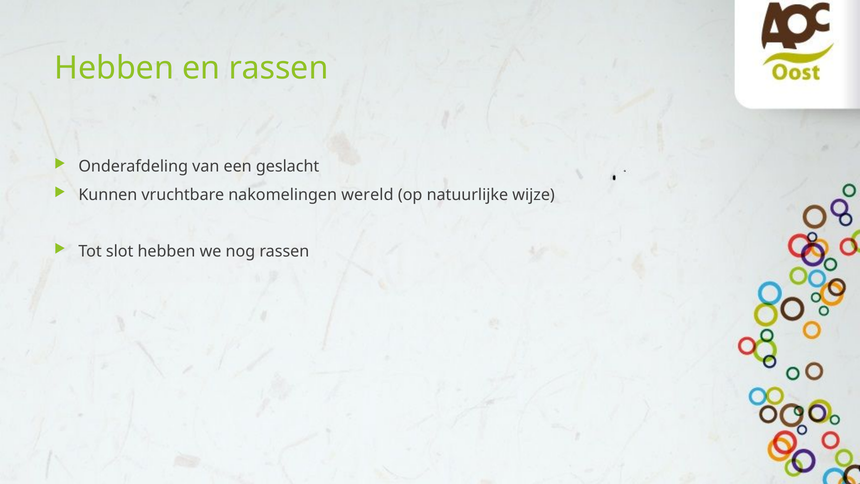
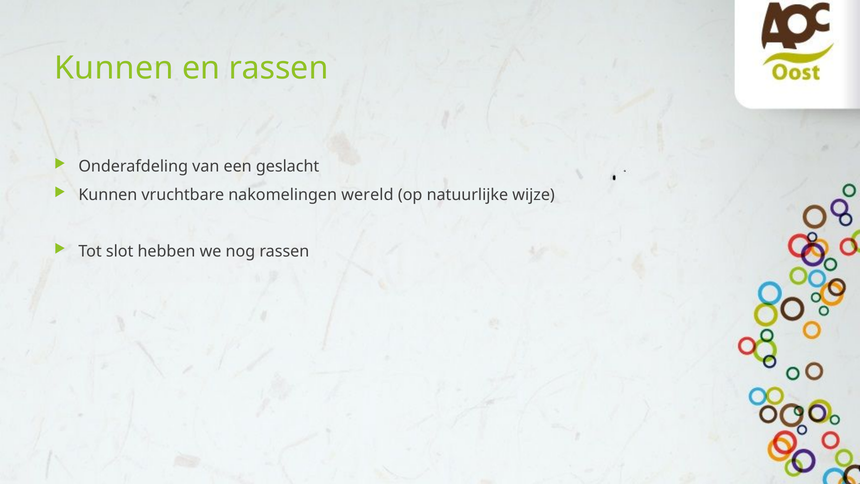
Hebben at (114, 68): Hebben -> Kunnen
